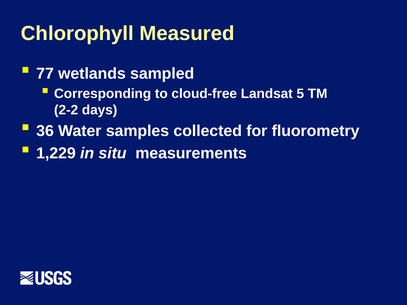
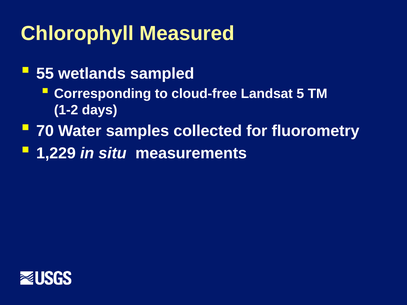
77: 77 -> 55
2-2: 2-2 -> 1-2
36: 36 -> 70
